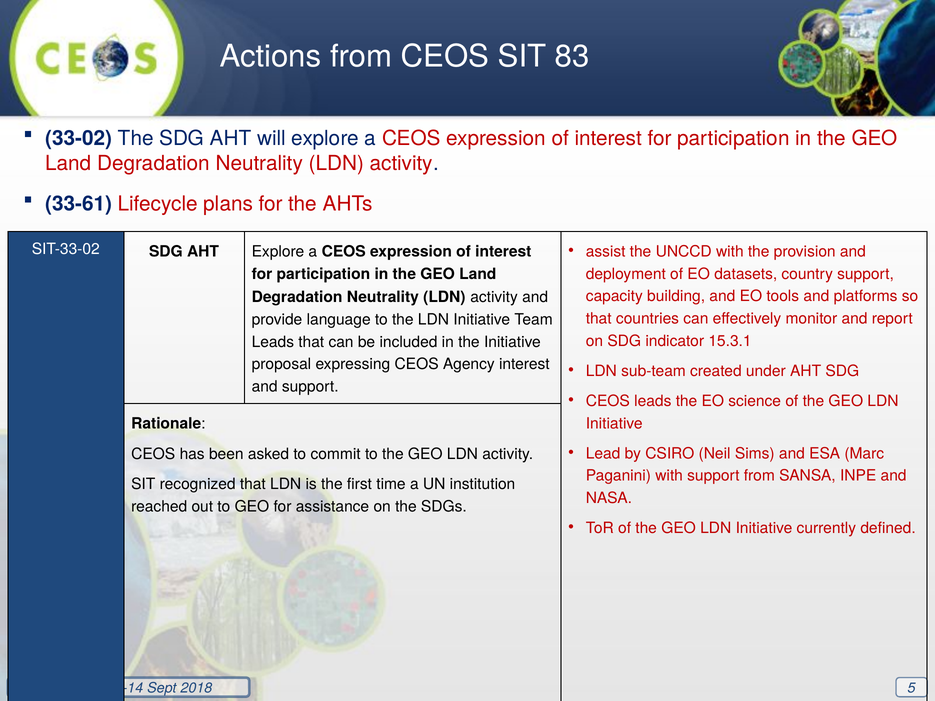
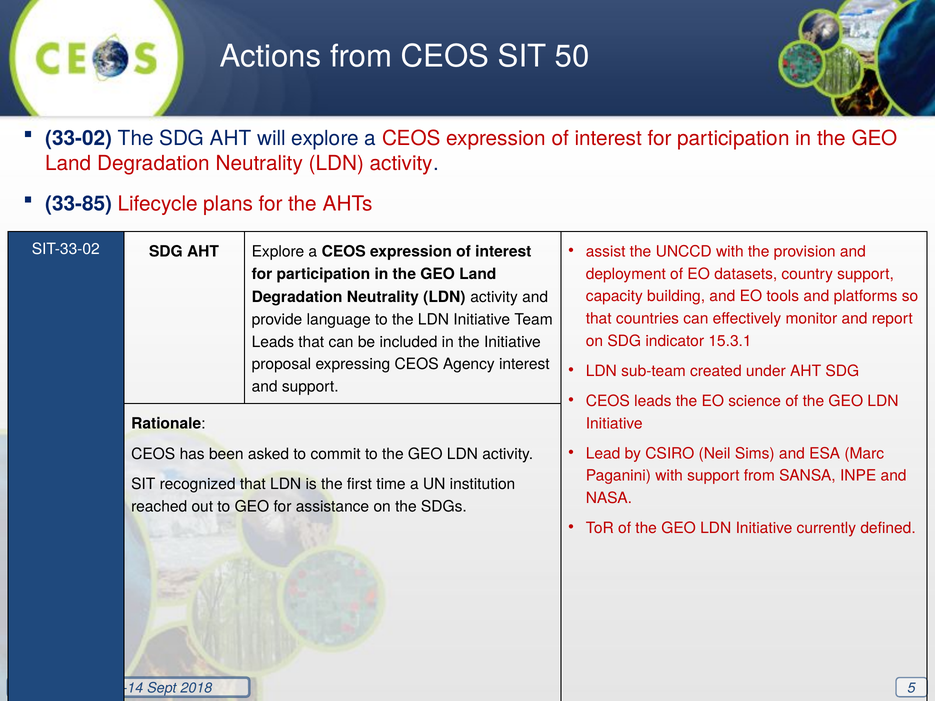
83: 83 -> 50
33-61: 33-61 -> 33-85
